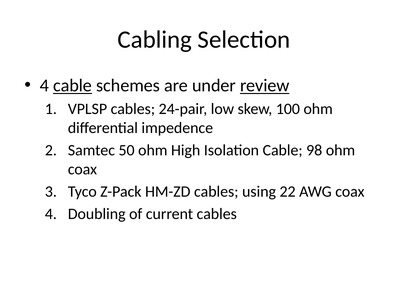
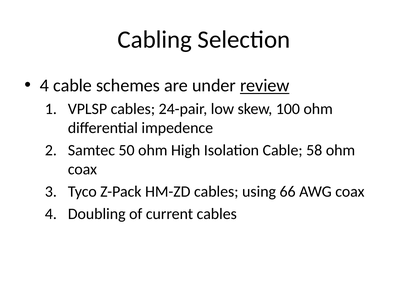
cable at (73, 86) underline: present -> none
98: 98 -> 58
22: 22 -> 66
